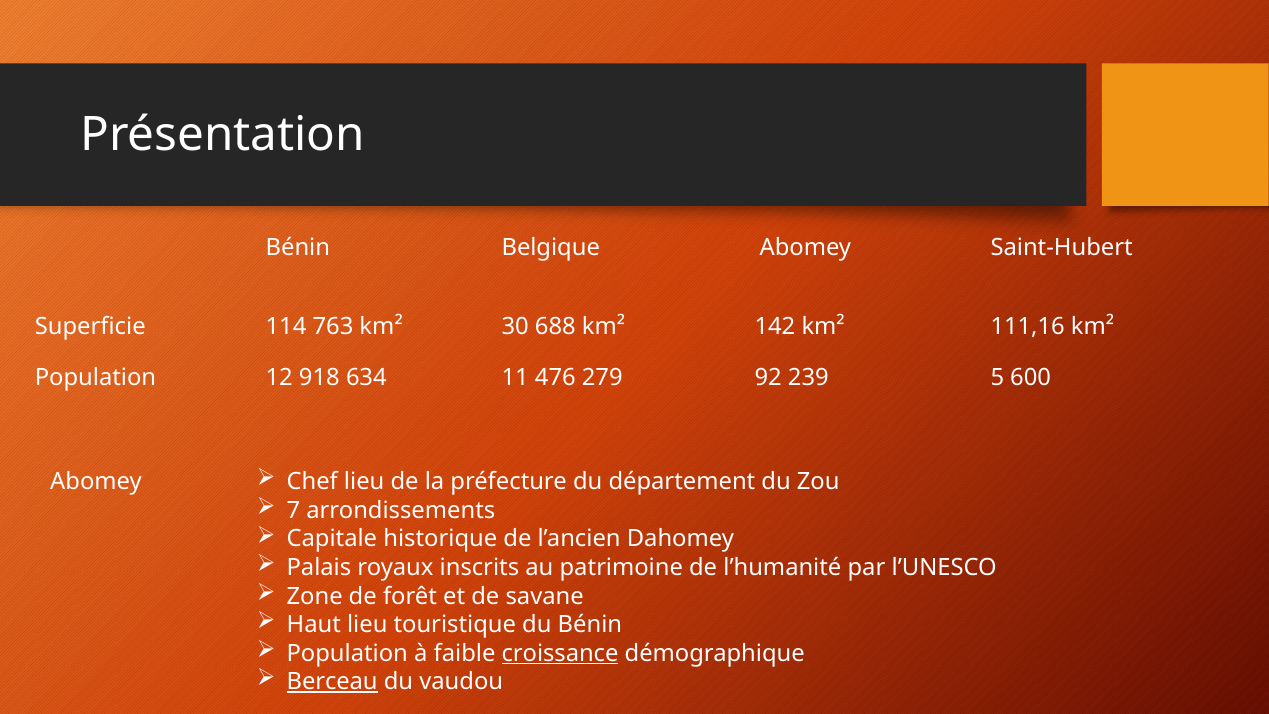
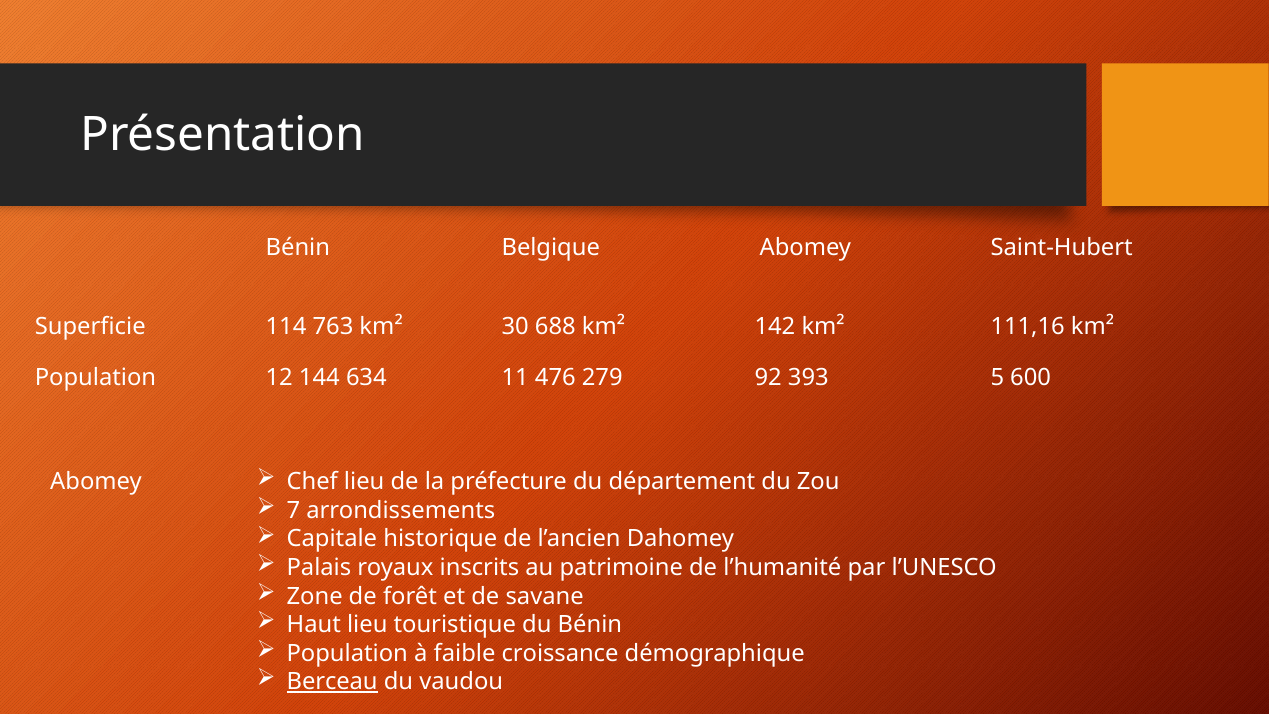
918: 918 -> 144
239: 239 -> 393
croissance underline: present -> none
